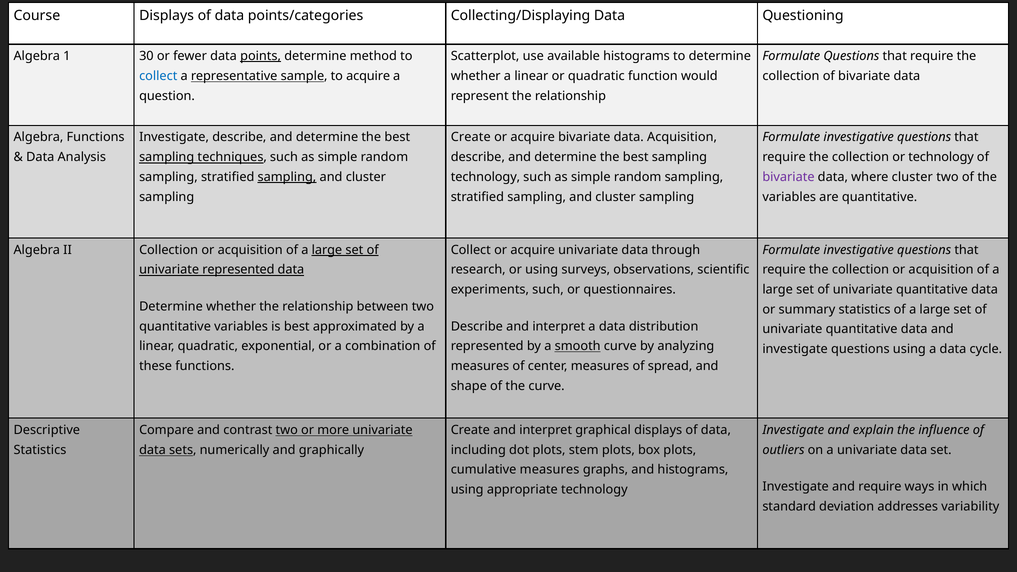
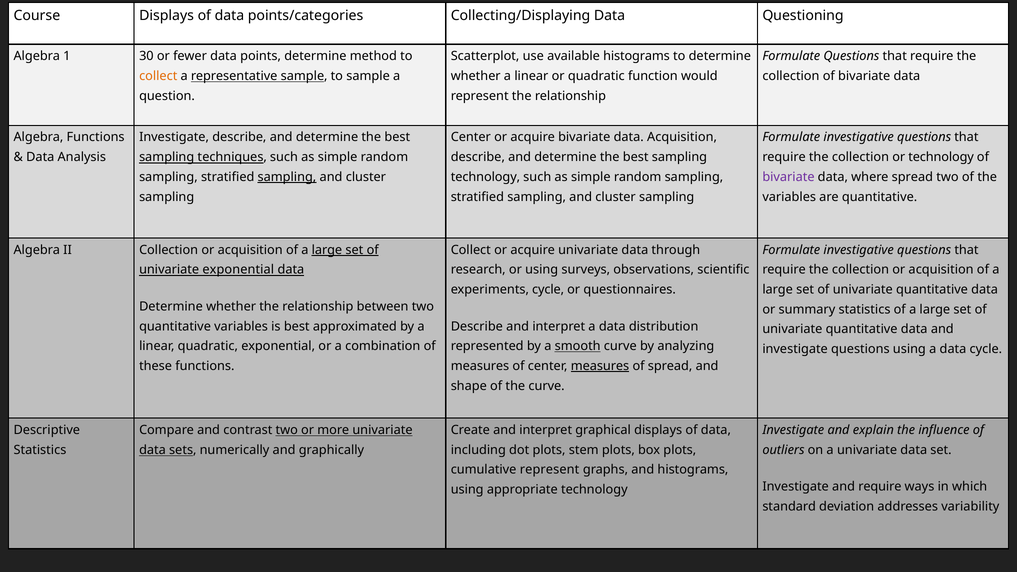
points underline: present -> none
collect at (158, 76) colour: blue -> orange
to acquire: acquire -> sample
Create at (471, 137): Create -> Center
where cluster: cluster -> spread
univariate represented: represented -> exponential
experiments such: such -> cycle
measures at (600, 366) underline: none -> present
cumulative measures: measures -> represent
